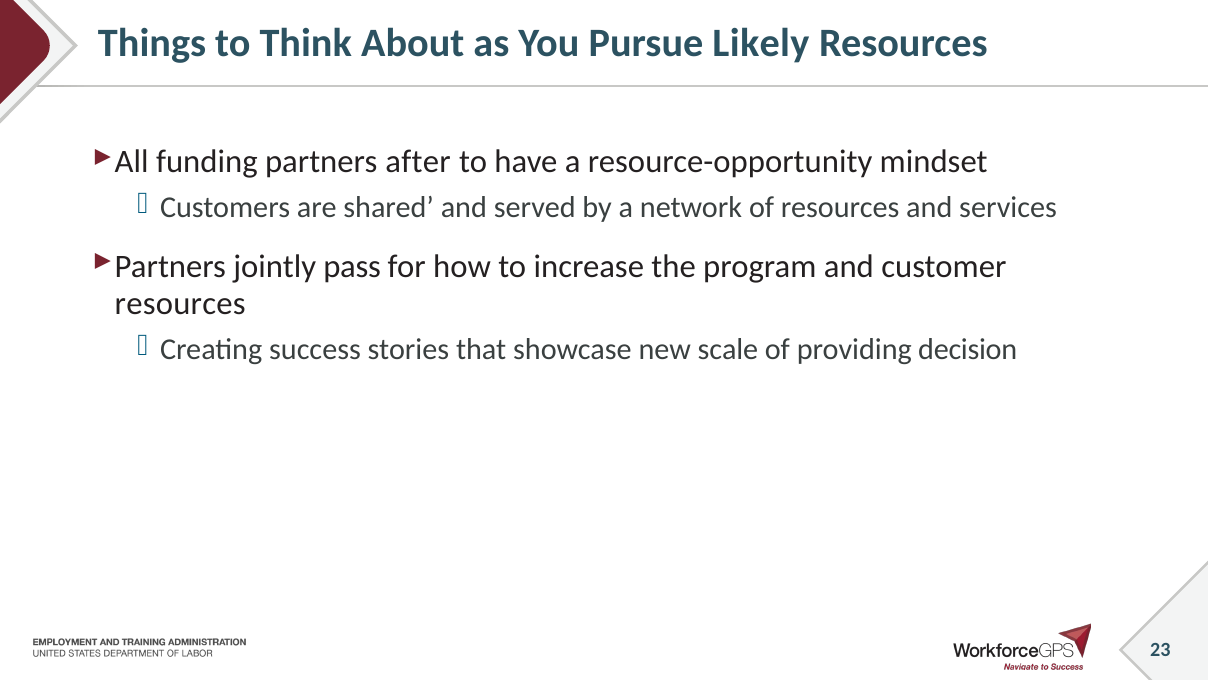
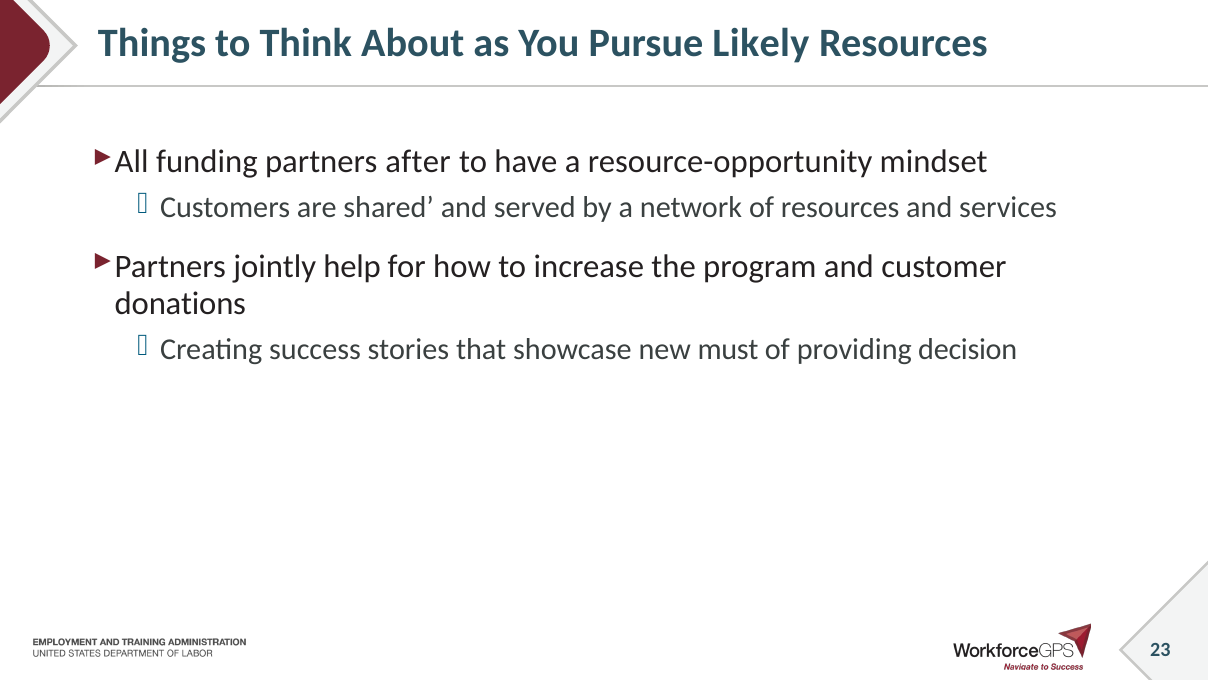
pass: pass -> help
resources at (180, 303): resources -> donations
scale: scale -> must
